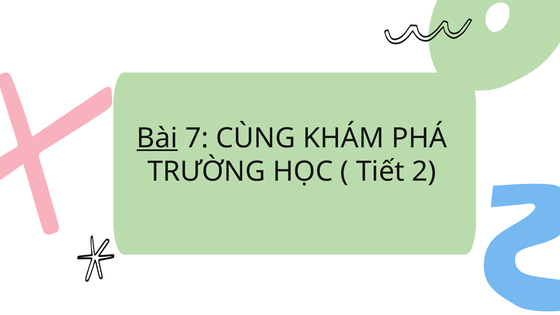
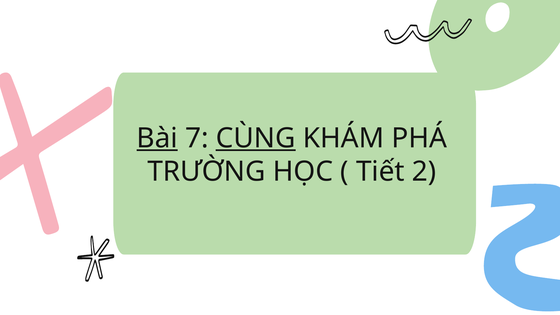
CÙNG underline: none -> present
